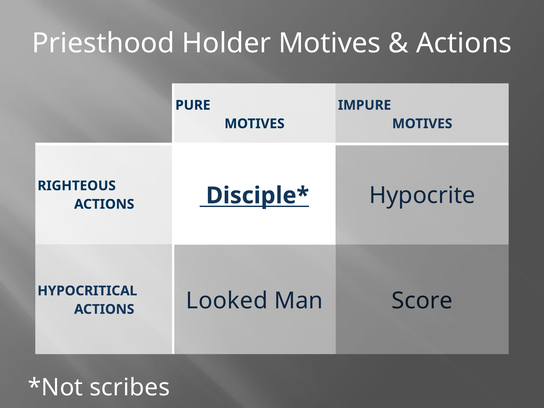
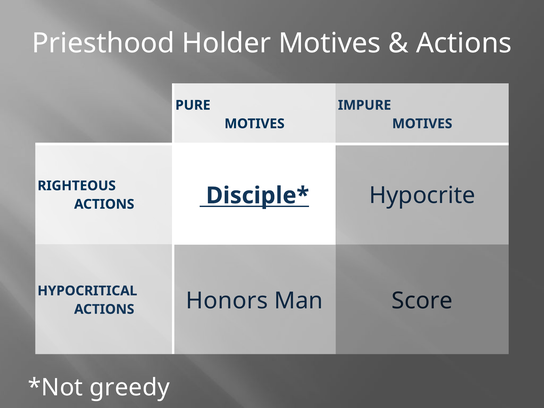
Looked: Looked -> Honors
scribes: scribes -> greedy
